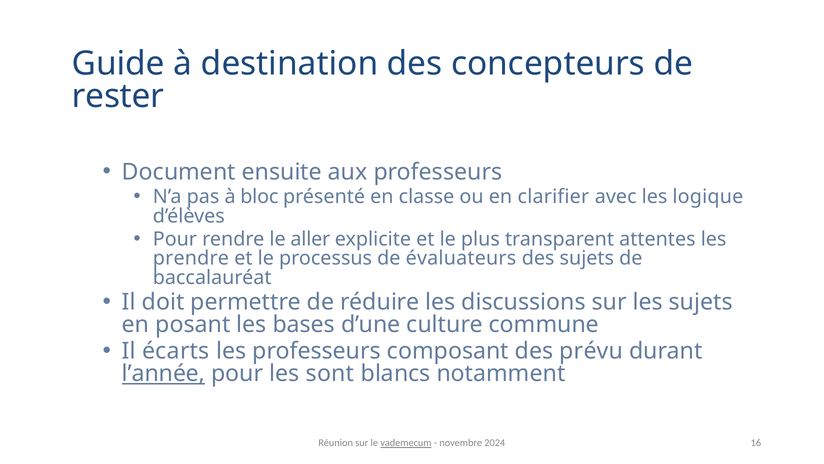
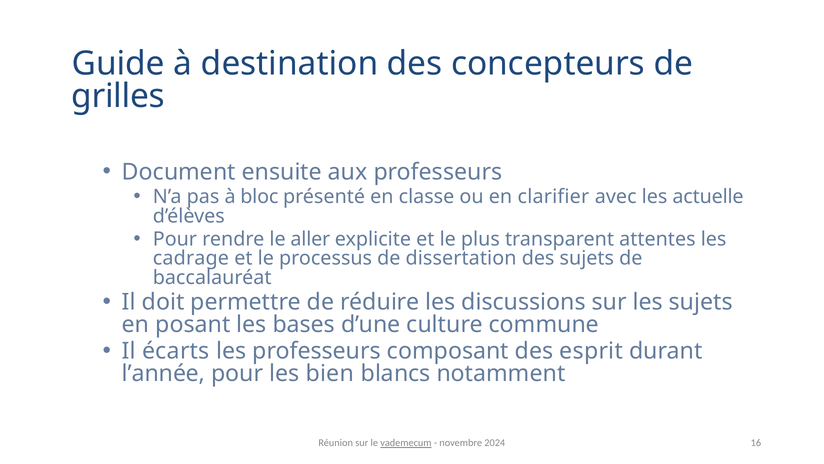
rester: rester -> grilles
logique: logique -> actuelle
prendre: prendre -> cadrage
évaluateurs: évaluateurs -> dissertation
prévu: prévu -> esprit
l’année underline: present -> none
sont: sont -> bien
